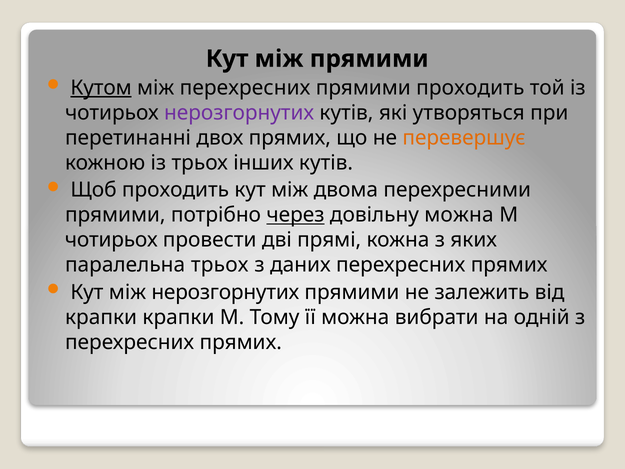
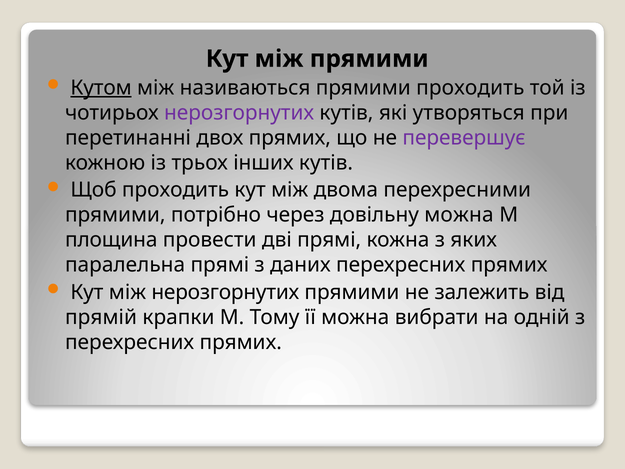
між перехресних: перехресних -> називаються
перевершує colour: orange -> purple
через underline: present -> none
чотирьох at (111, 240): чотирьох -> площина
паралельна трьох: трьох -> прямі
крапки at (101, 317): крапки -> прямій
